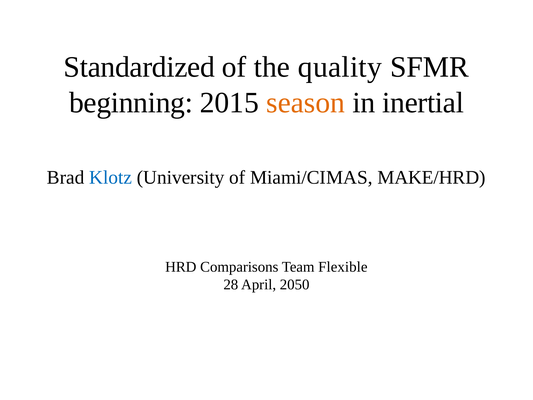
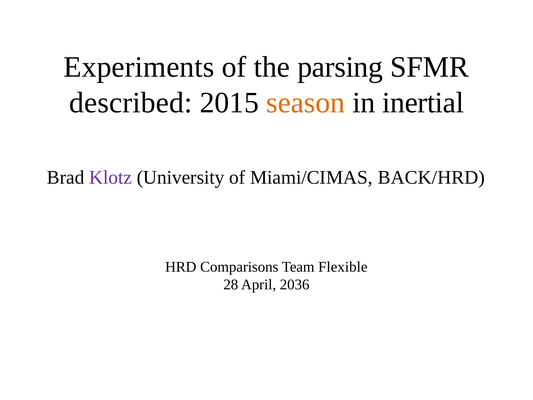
Standardized: Standardized -> Experiments
quality: quality -> parsing
beginning: beginning -> described
Klotz colour: blue -> purple
MAKE/HRD: MAKE/HRD -> BACK/HRD
2050: 2050 -> 2036
